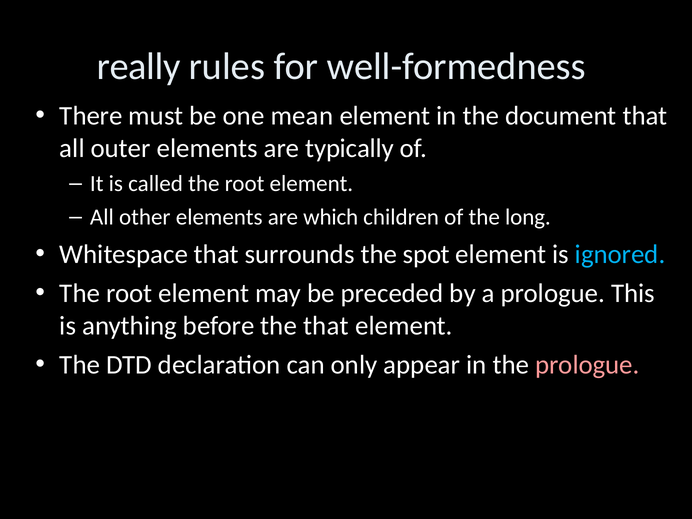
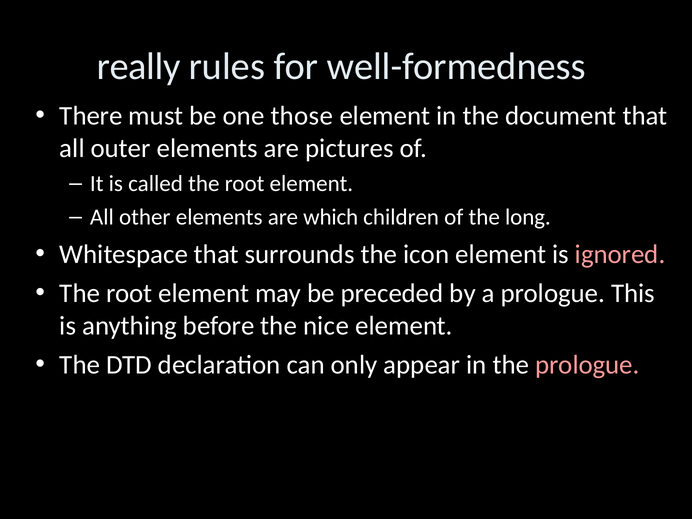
mean: mean -> those
typically: typically -> pictures
spot: spot -> icon
ignored colour: light blue -> pink
the that: that -> nice
